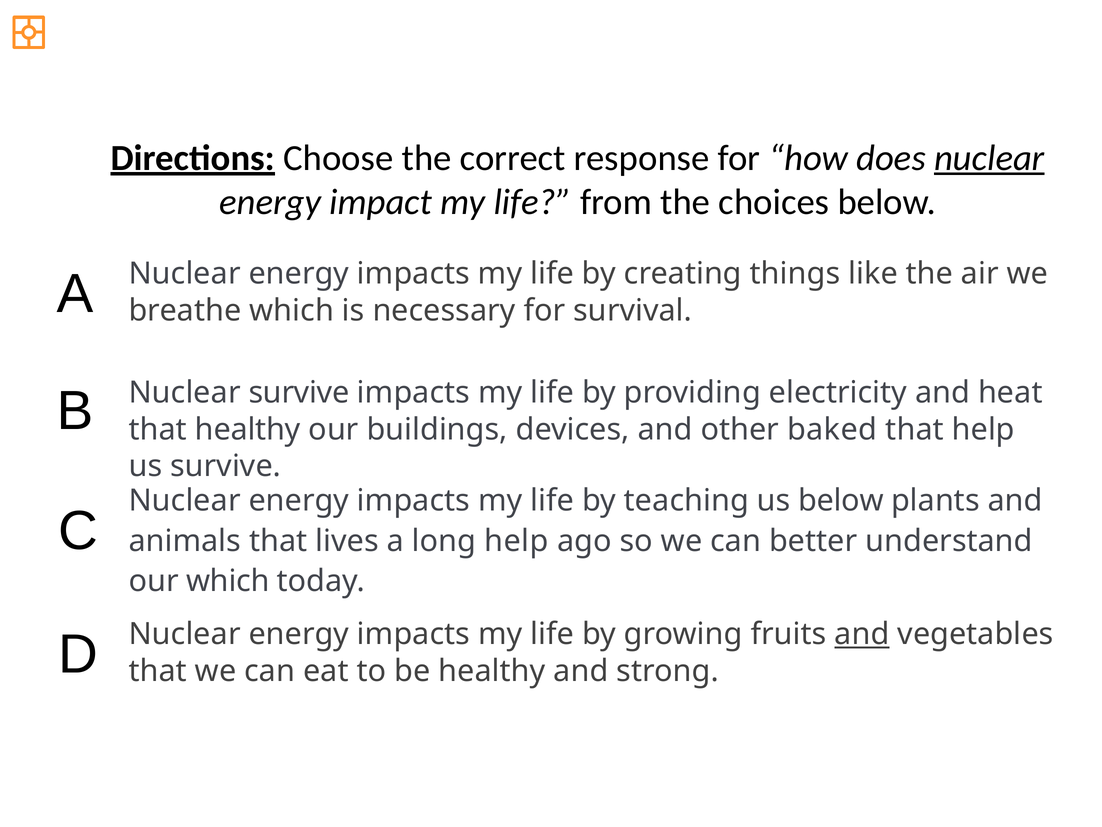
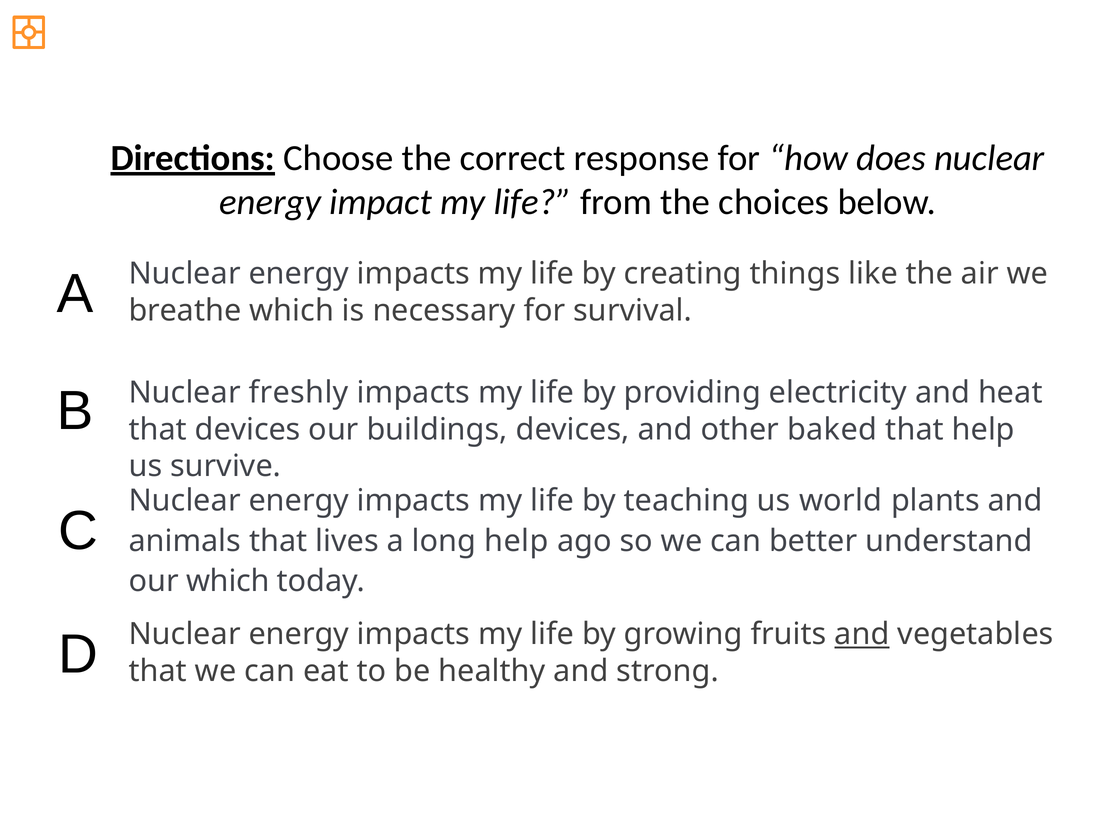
nuclear at (989, 158) underline: present -> none
Nuclear survive: survive -> freshly
that healthy: healthy -> devices
us below: below -> world
